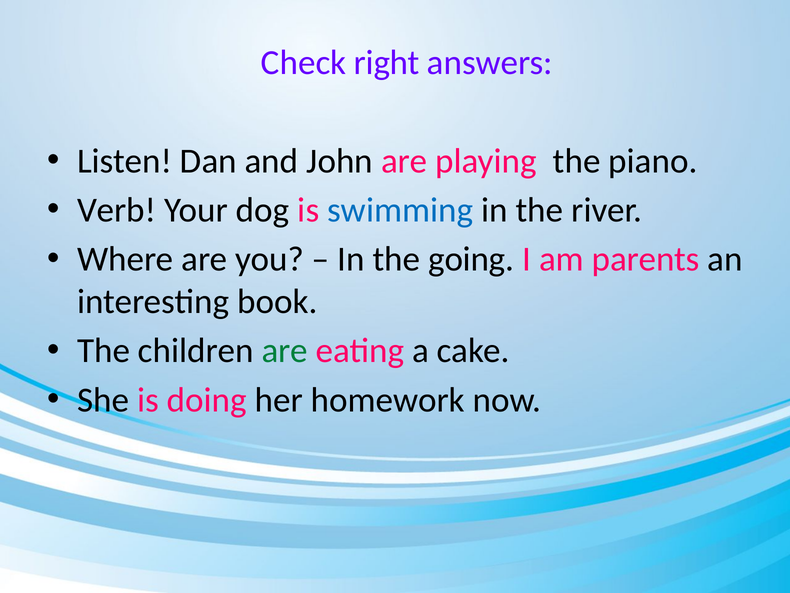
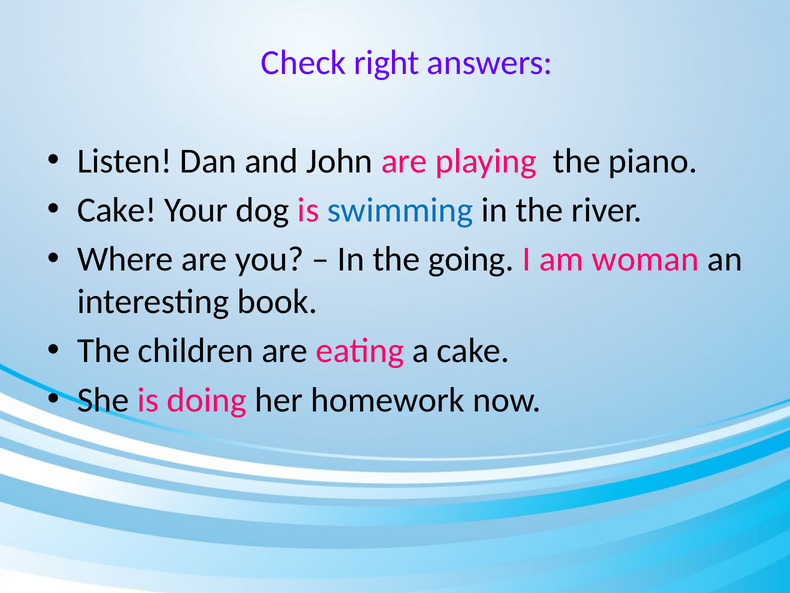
Verb at (117, 210): Verb -> Cake
parents: parents -> woman
are at (285, 350) colour: green -> black
